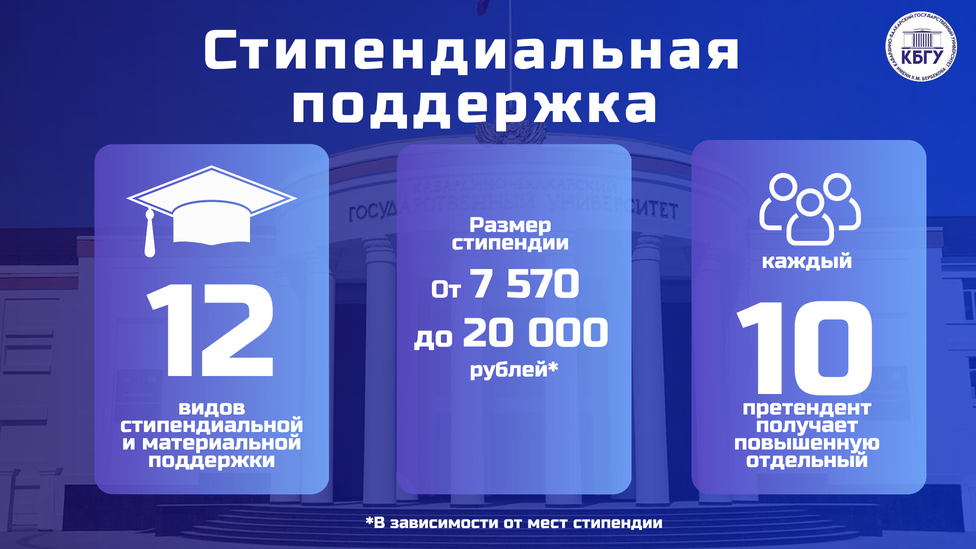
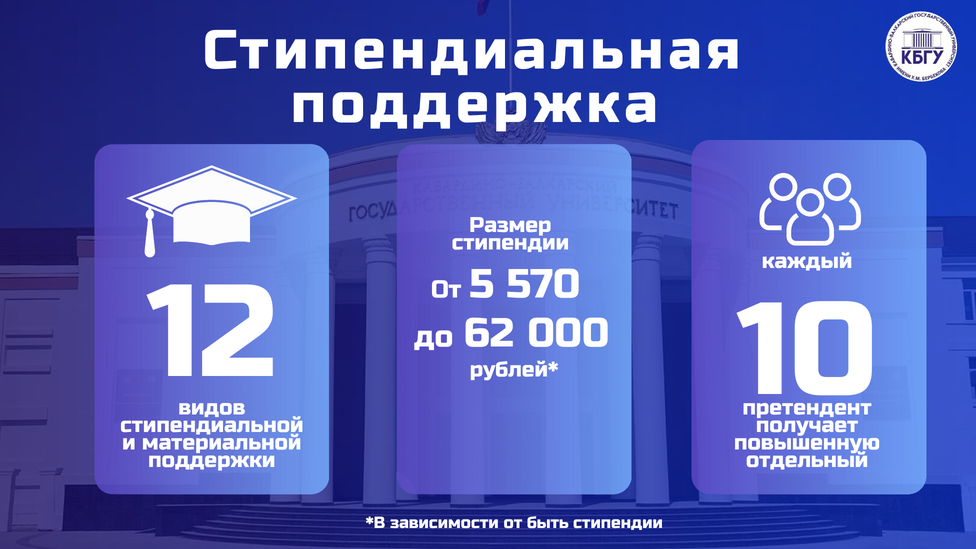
7: 7 -> 5
20: 20 -> 62
мест: мест -> быть
